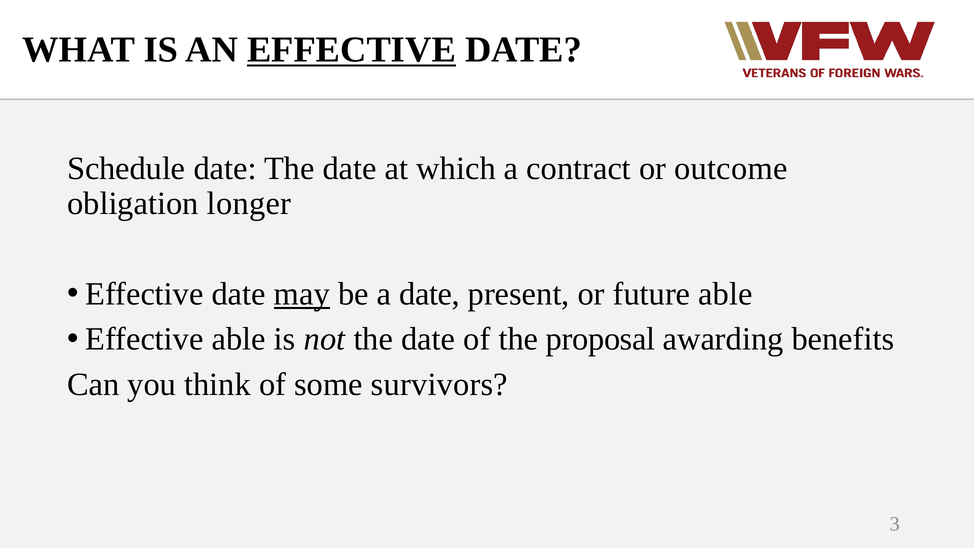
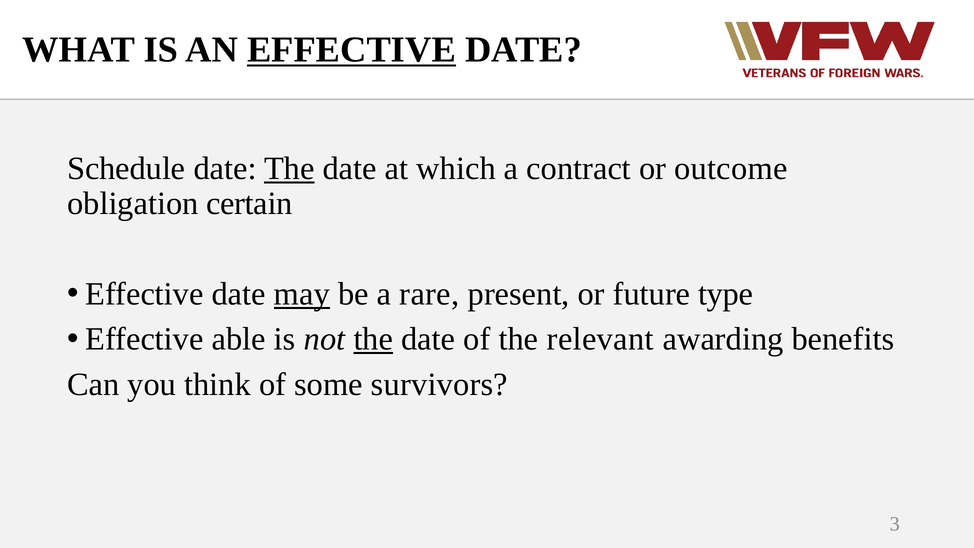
The at (289, 168) underline: none -> present
longer: longer -> certain
a date: date -> rare
future able: able -> type
the at (373, 339) underline: none -> present
proposal: proposal -> relevant
